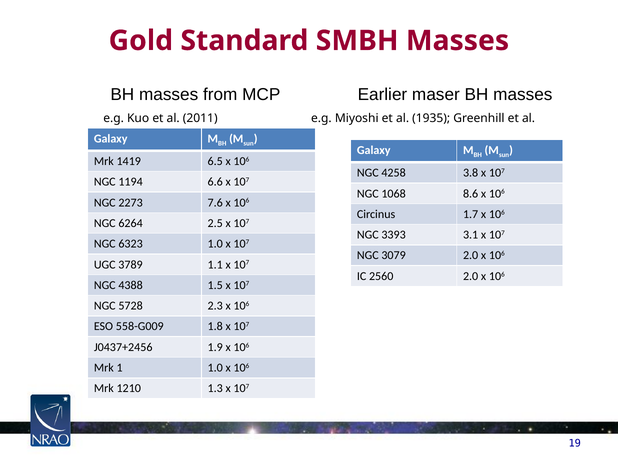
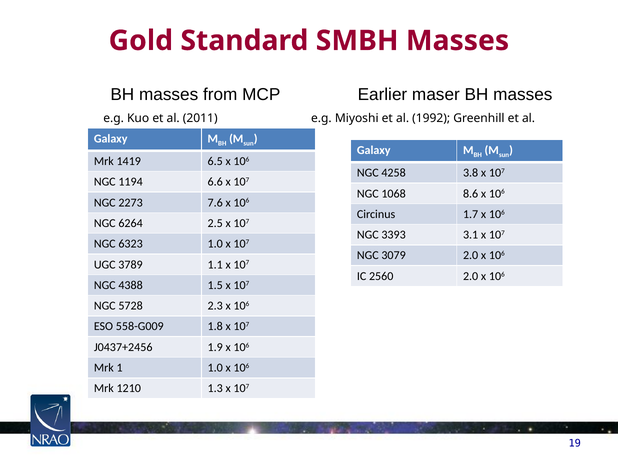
1935: 1935 -> 1992
